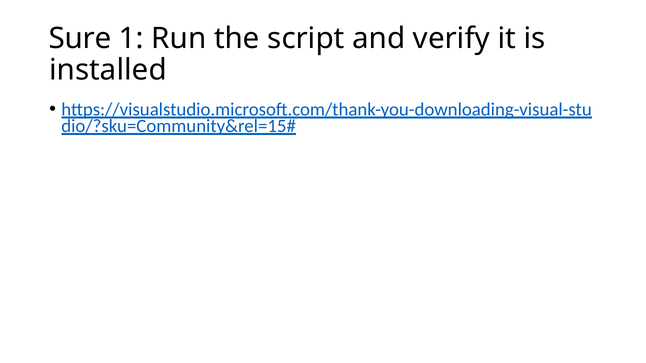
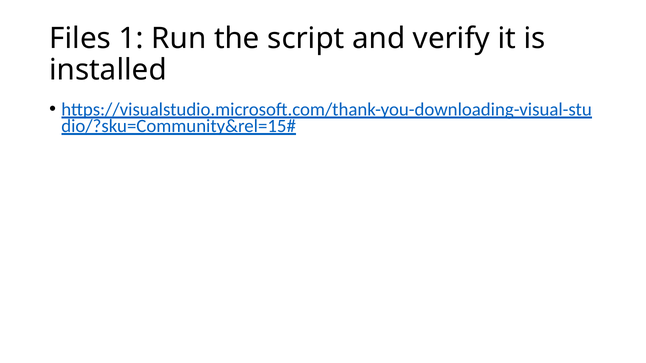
Sure: Sure -> Files
